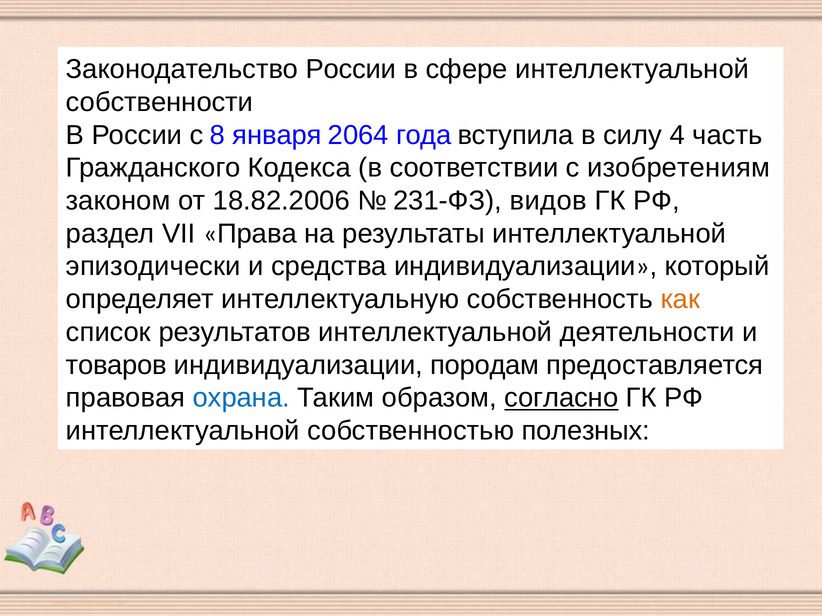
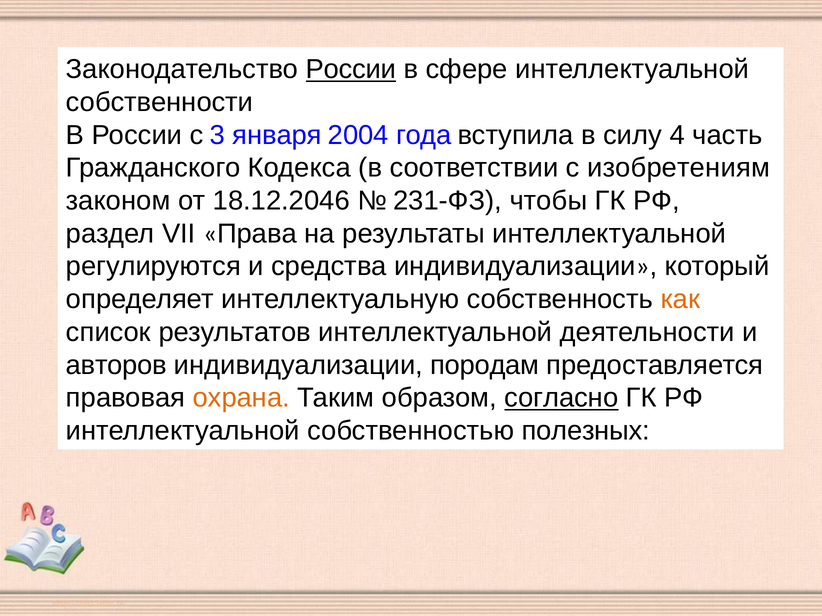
России at (351, 69) underline: none -> present
8: 8 -> 3
2064: 2064 -> 2004
18.82.2006: 18.82.2006 -> 18.12.2046
видов: видов -> чтобы
эпизодически: эпизодически -> регулируются
товаров: товаров -> авторов
охрана colour: blue -> orange
